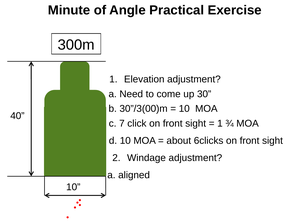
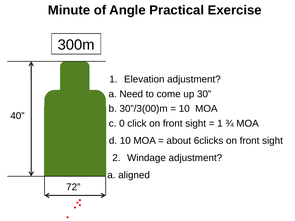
7: 7 -> 0
10 at (73, 187): 10 -> 72
